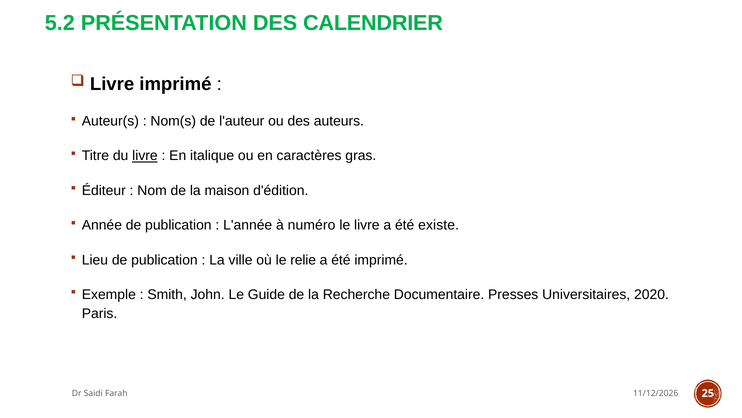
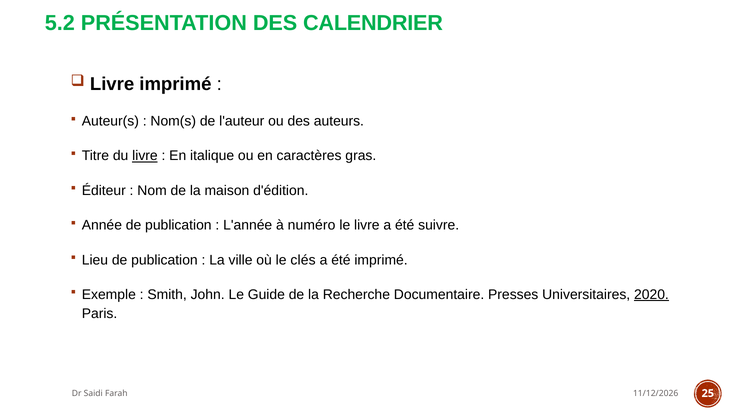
existe: existe -> suivre
relie: relie -> clés
2020 underline: none -> present
